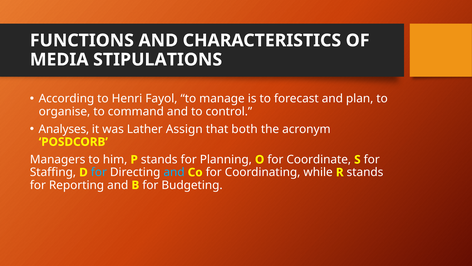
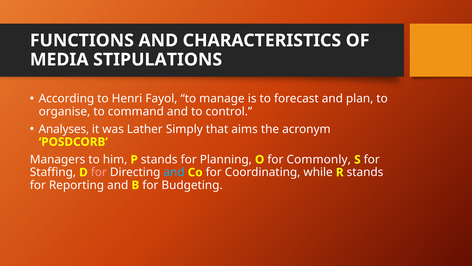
Assign: Assign -> Simply
both: both -> aims
Coordinate: Coordinate -> Commonly
for at (99, 172) colour: light blue -> pink
